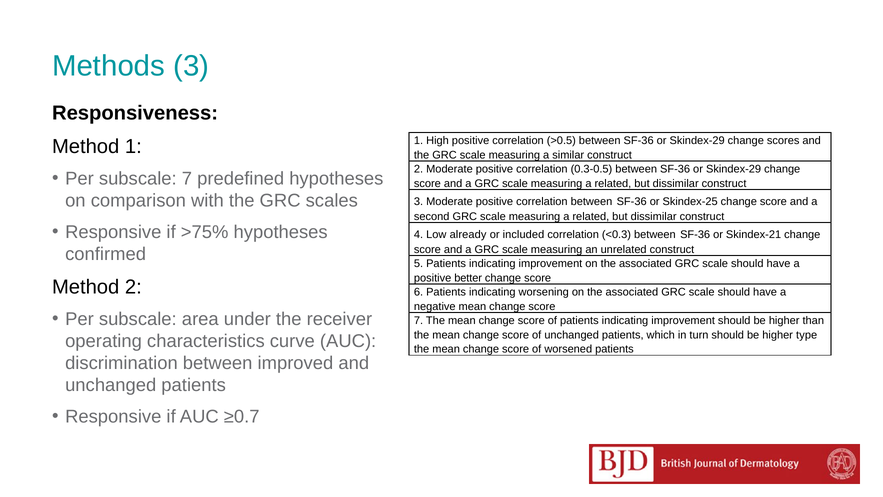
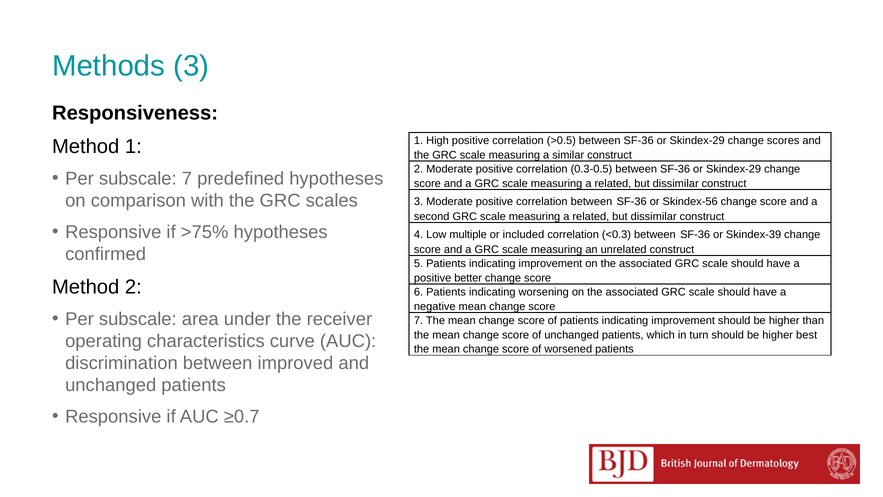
Skindex-25: Skindex-25 -> Skindex-56
already: already -> multiple
Skindex-21: Skindex-21 -> Skindex-39
type: type -> best
